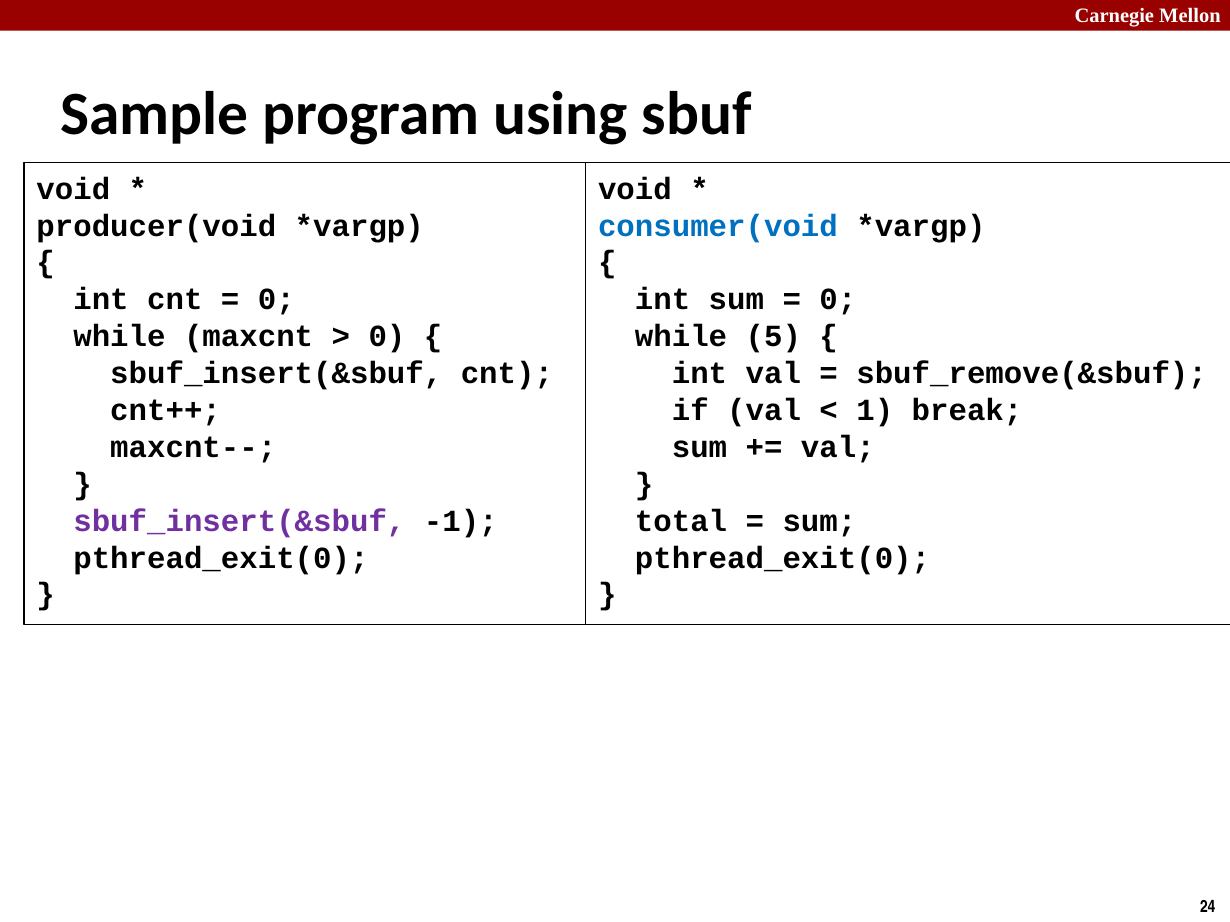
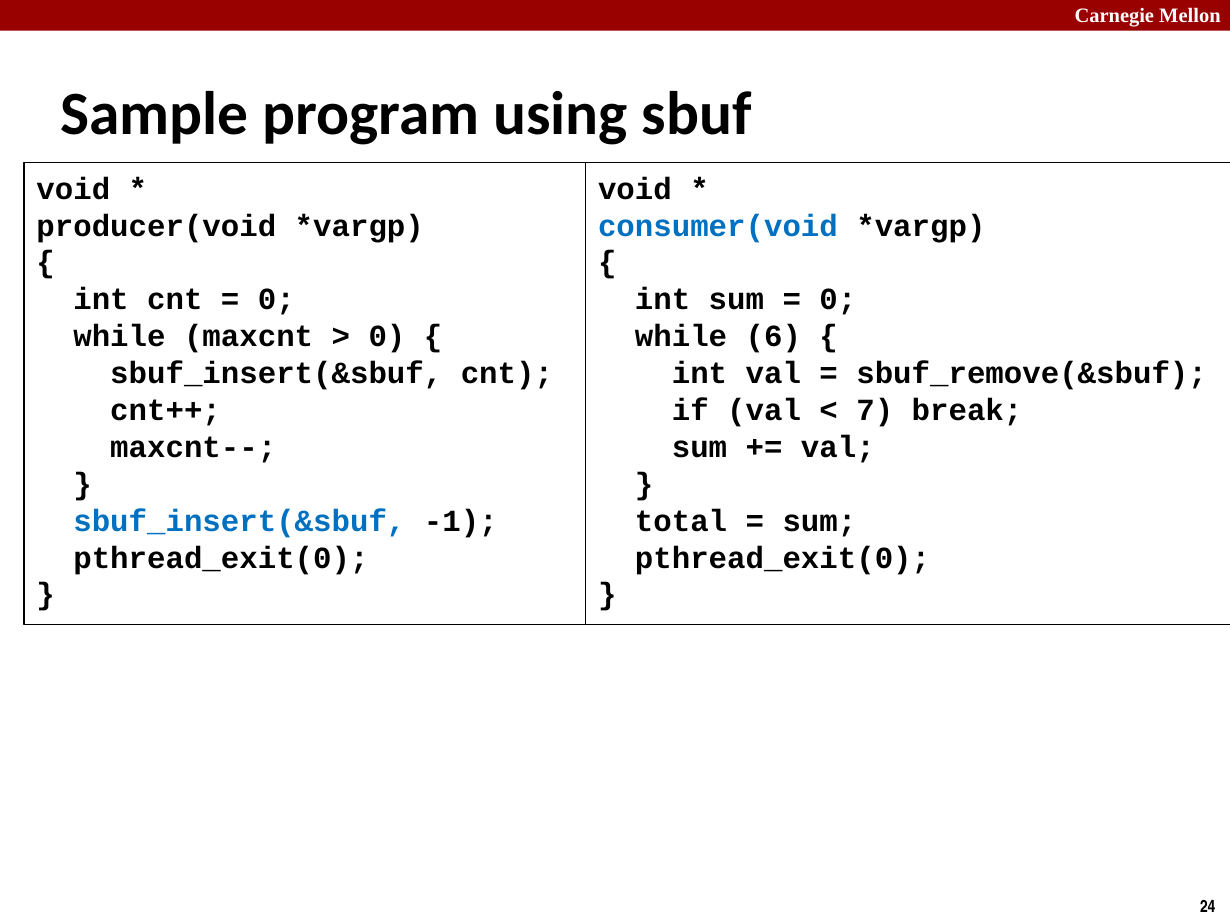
5: 5 -> 6
1: 1 -> 7
sbuf_insert(&sbuf at (239, 521) colour: purple -> blue
